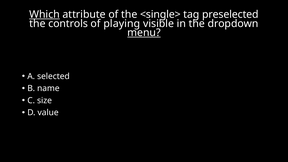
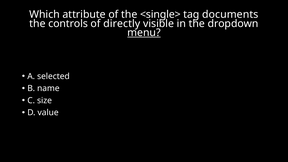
Which underline: present -> none
preselected: preselected -> documents
playing: playing -> directly
